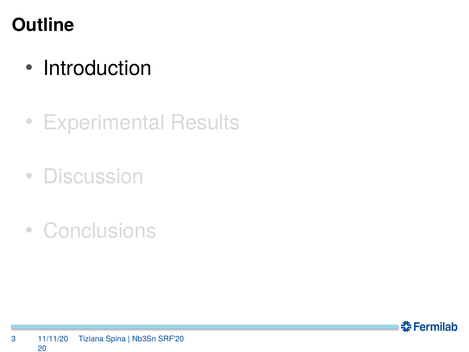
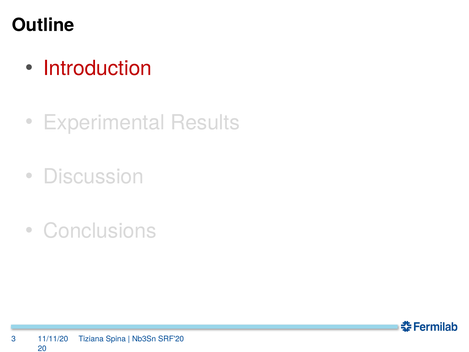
Introduction colour: black -> red
